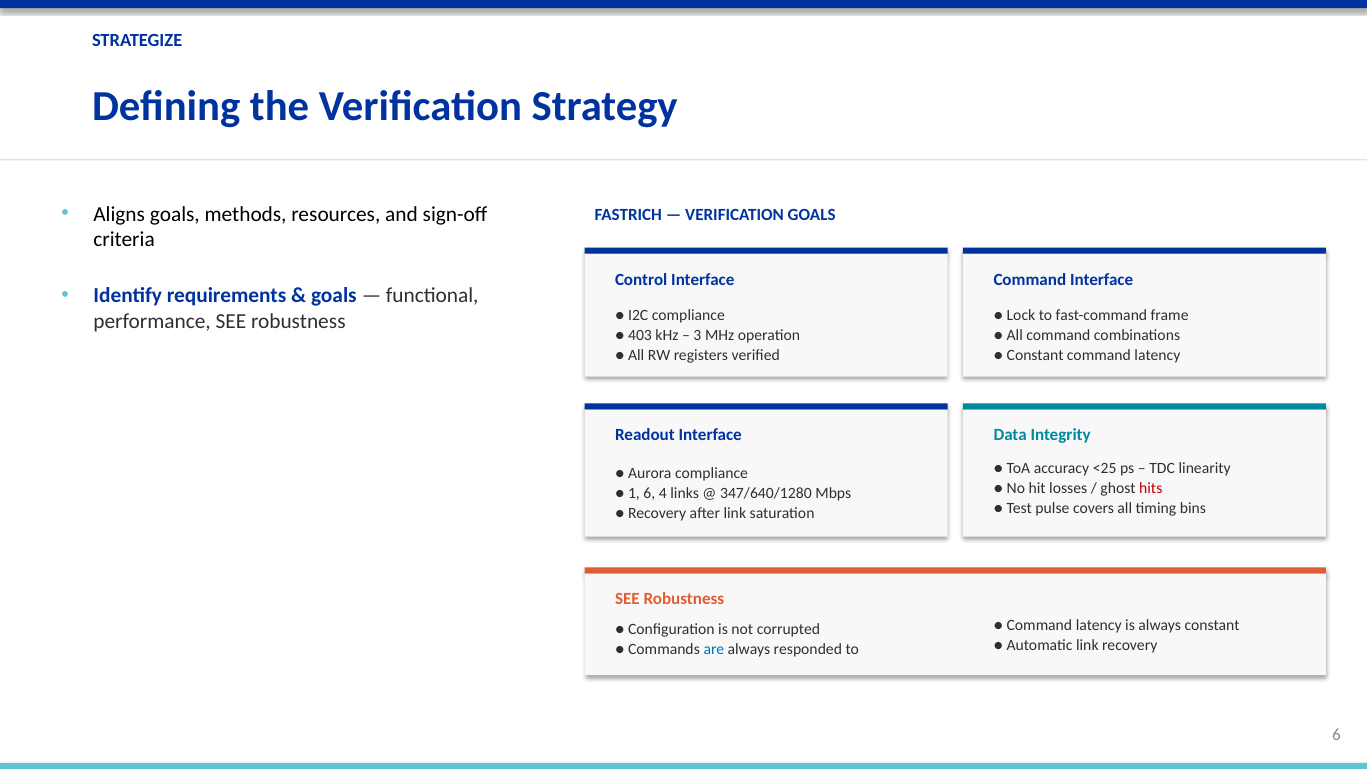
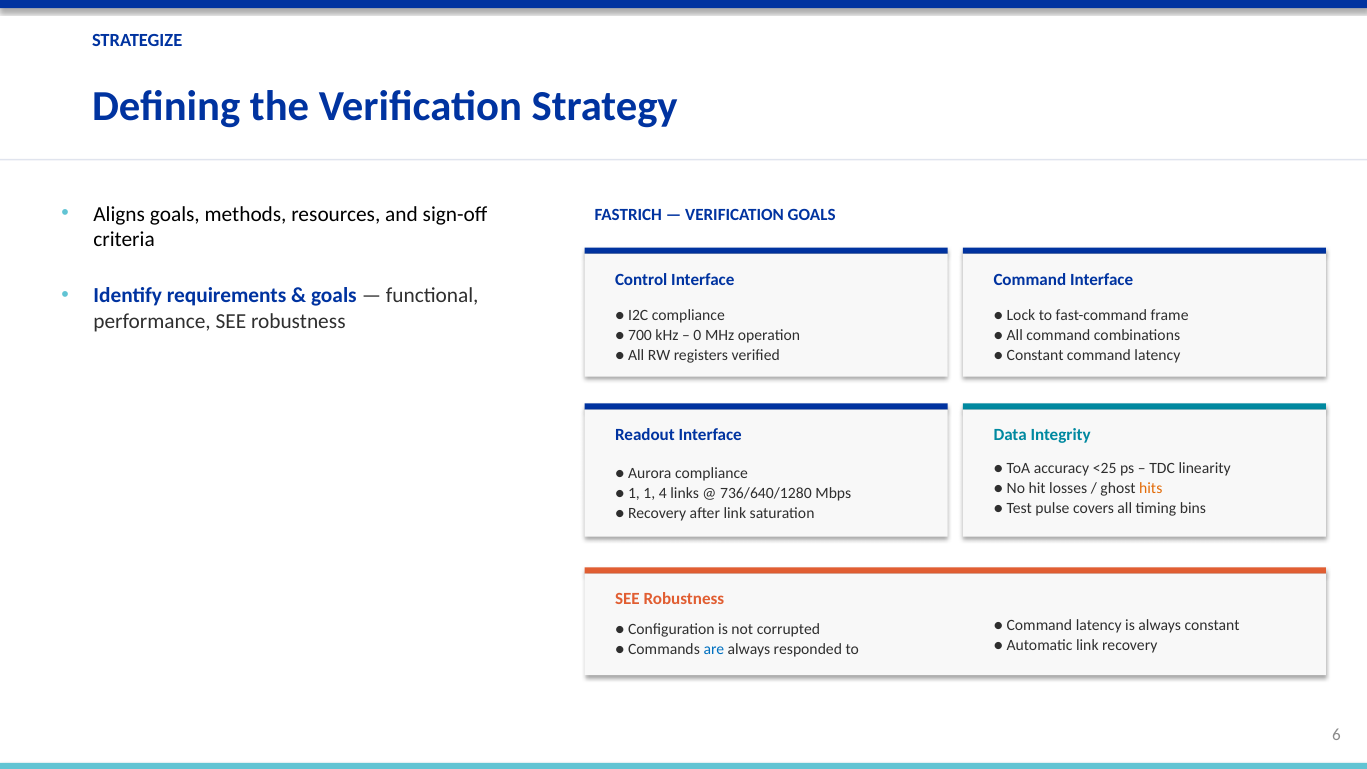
403: 403 -> 700
3: 3 -> 0
hits colour: red -> orange
1 6: 6 -> 1
347/640/1280: 347/640/1280 -> 736/640/1280
